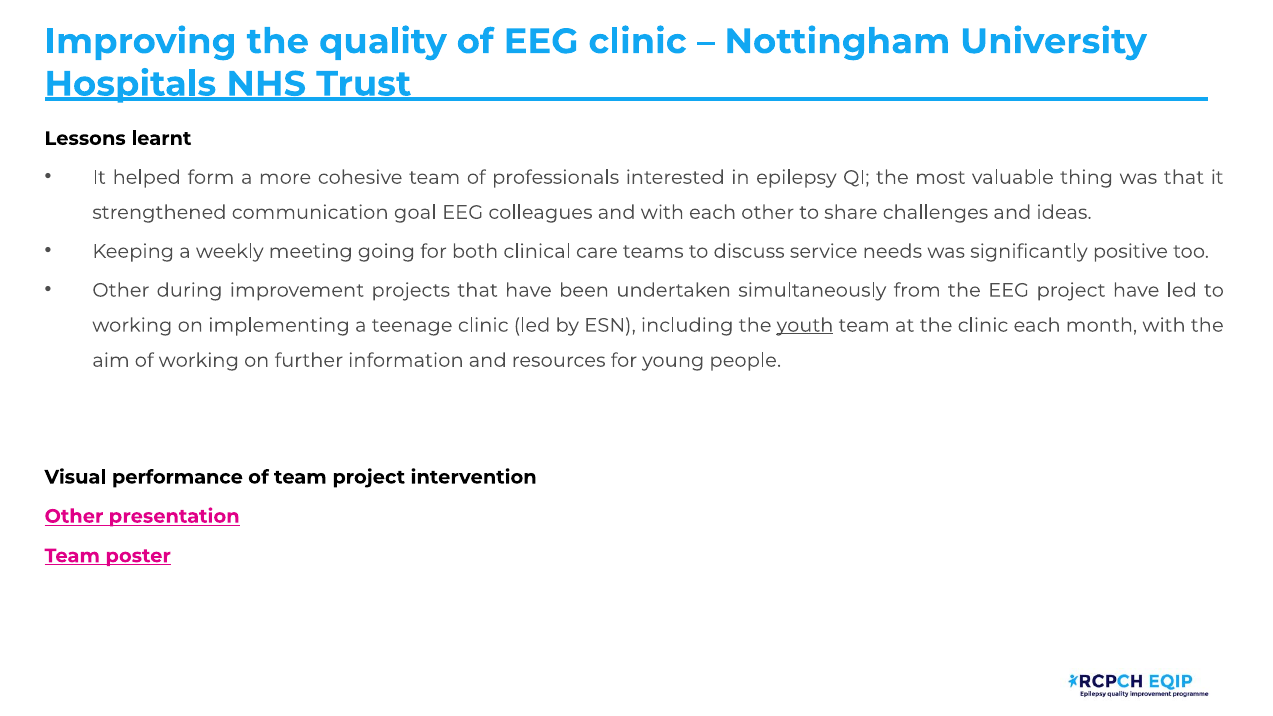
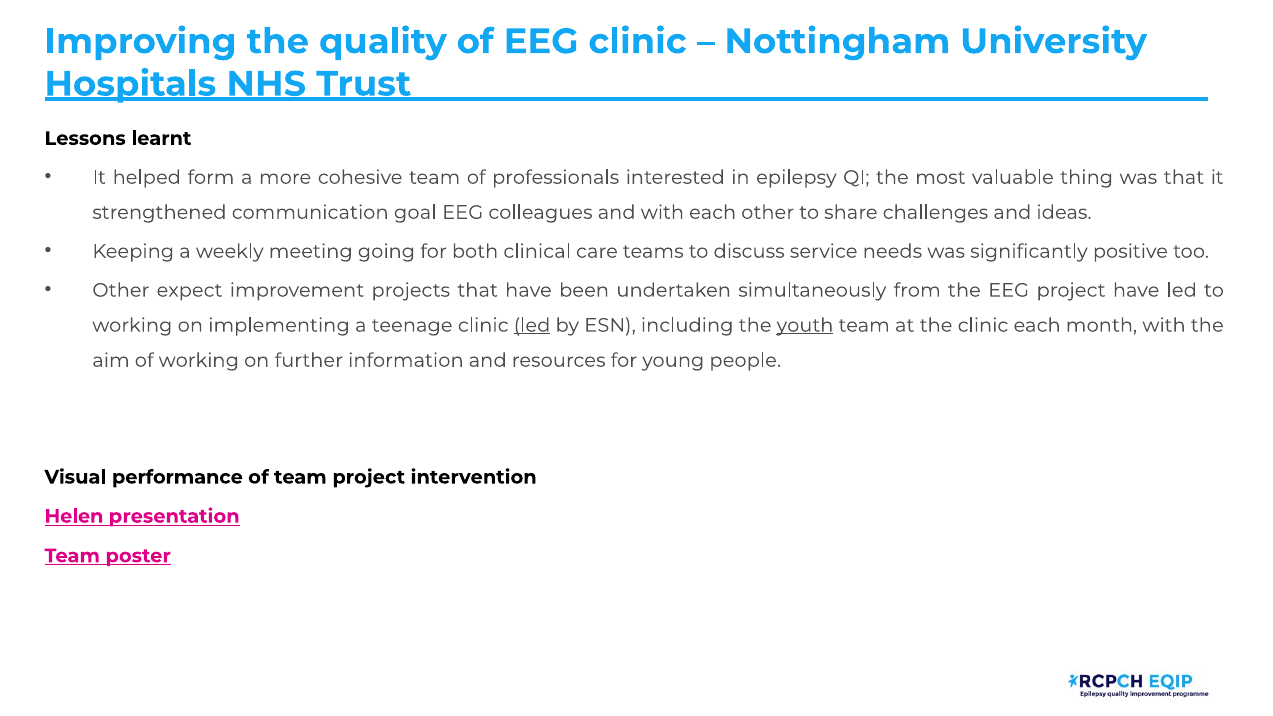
during: during -> expect
led at (532, 325) underline: none -> present
Other at (74, 516): Other -> Helen
